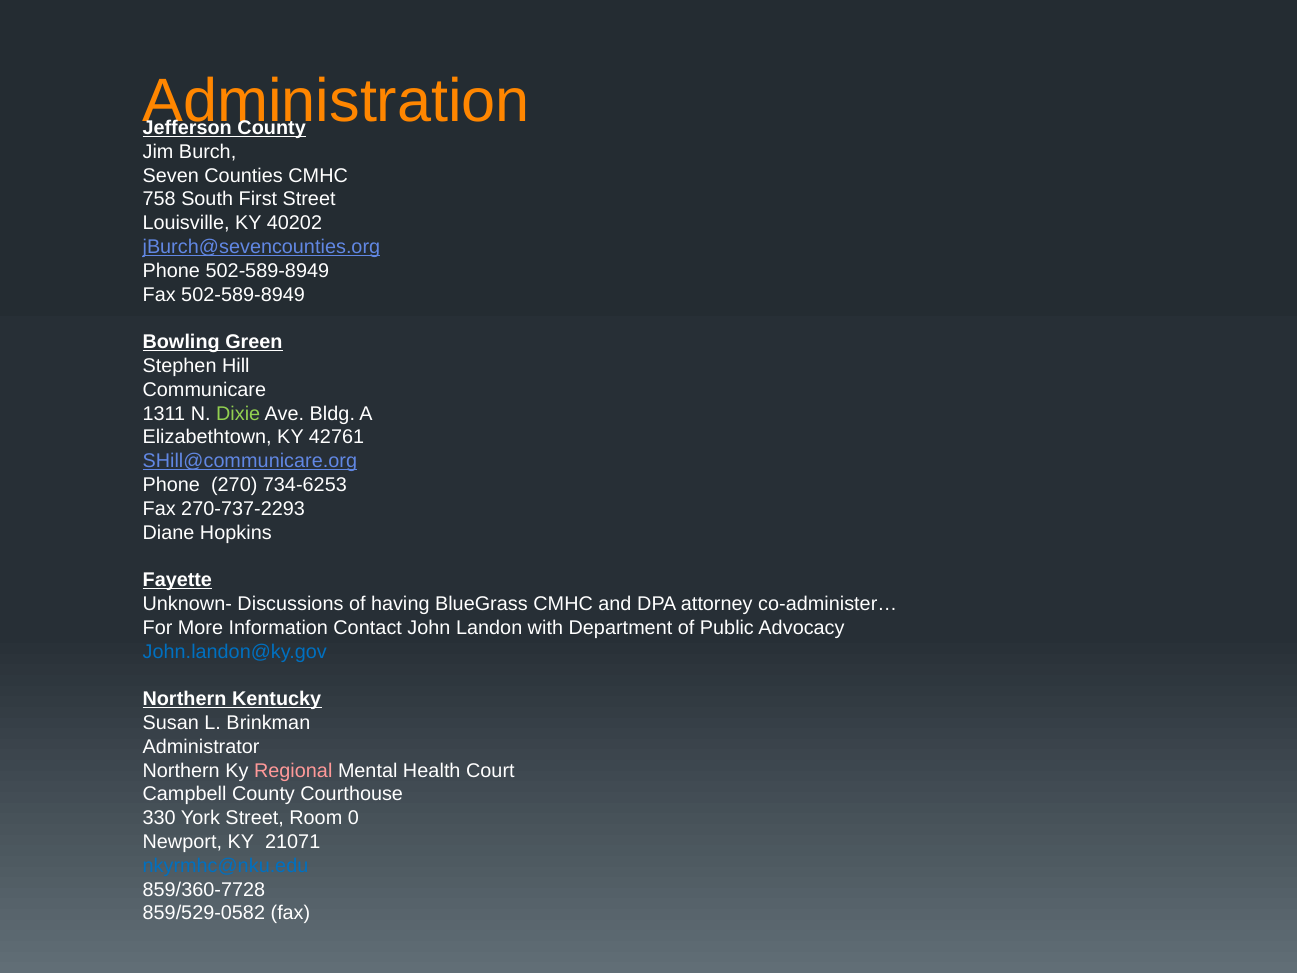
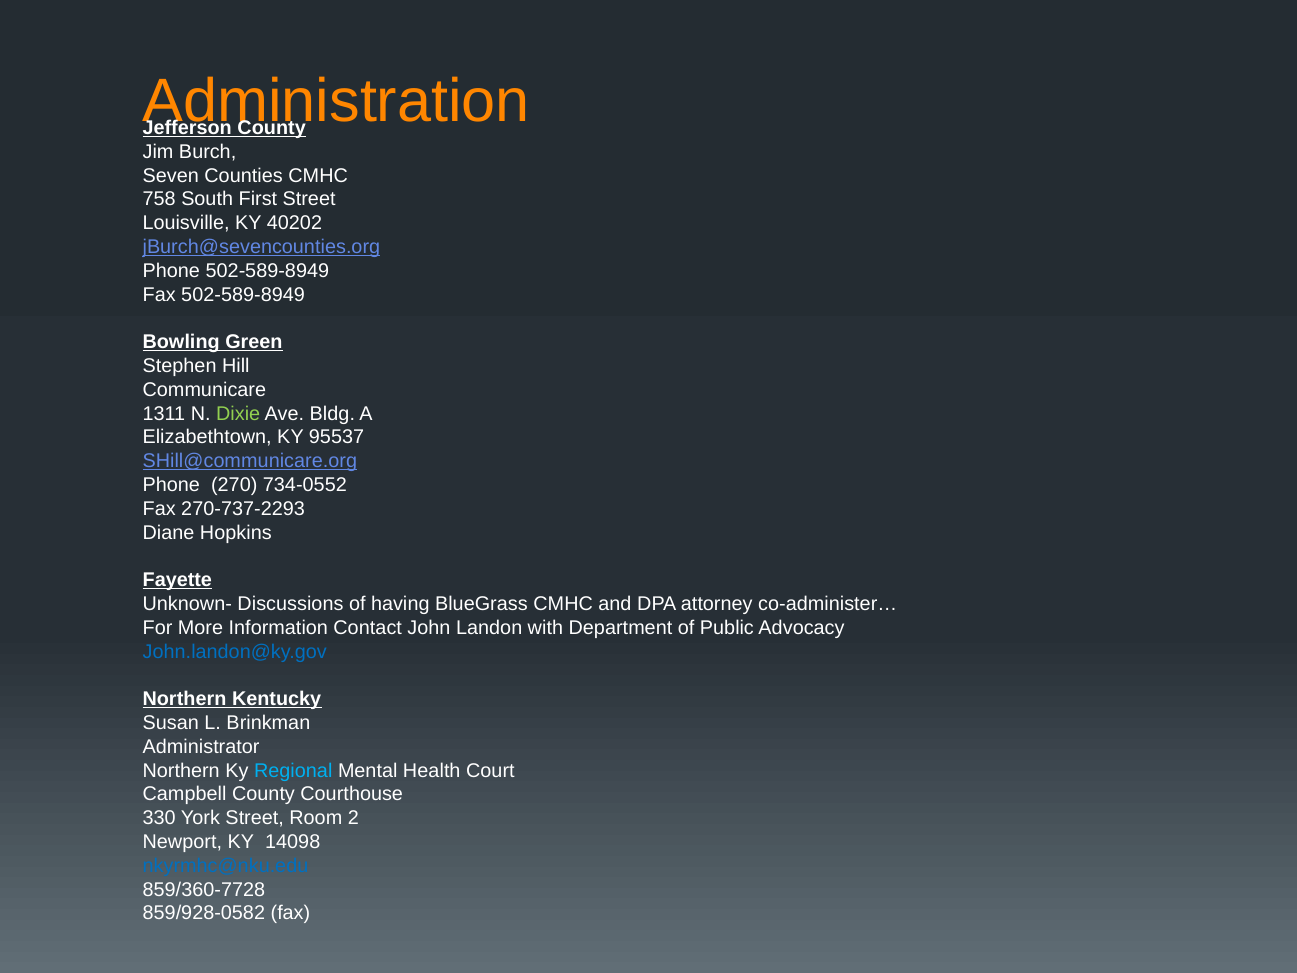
42761: 42761 -> 95537
734-6253: 734-6253 -> 734-0552
Regional colour: pink -> light blue
0: 0 -> 2
21071: 21071 -> 14098
859/529-0582: 859/529-0582 -> 859/928-0582
